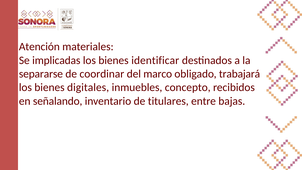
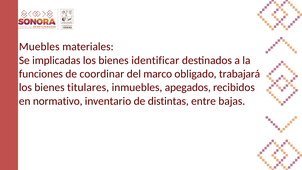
Atención: Atención -> Muebles
separarse: separarse -> funciones
digitales: digitales -> titulares
concepto: concepto -> apegados
señalando: señalando -> normativo
titulares: titulares -> distintas
